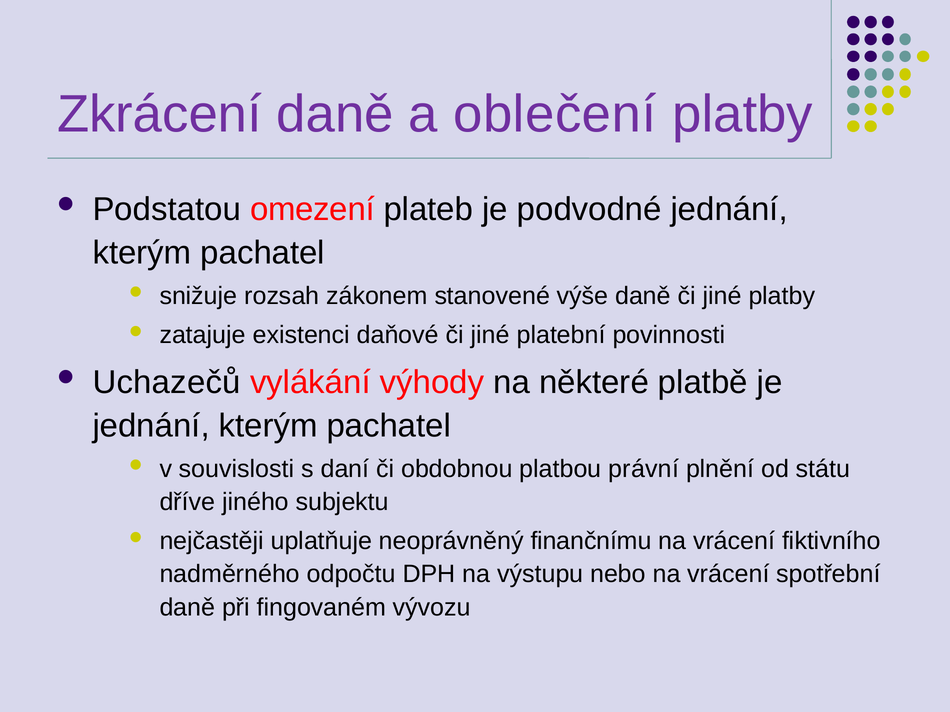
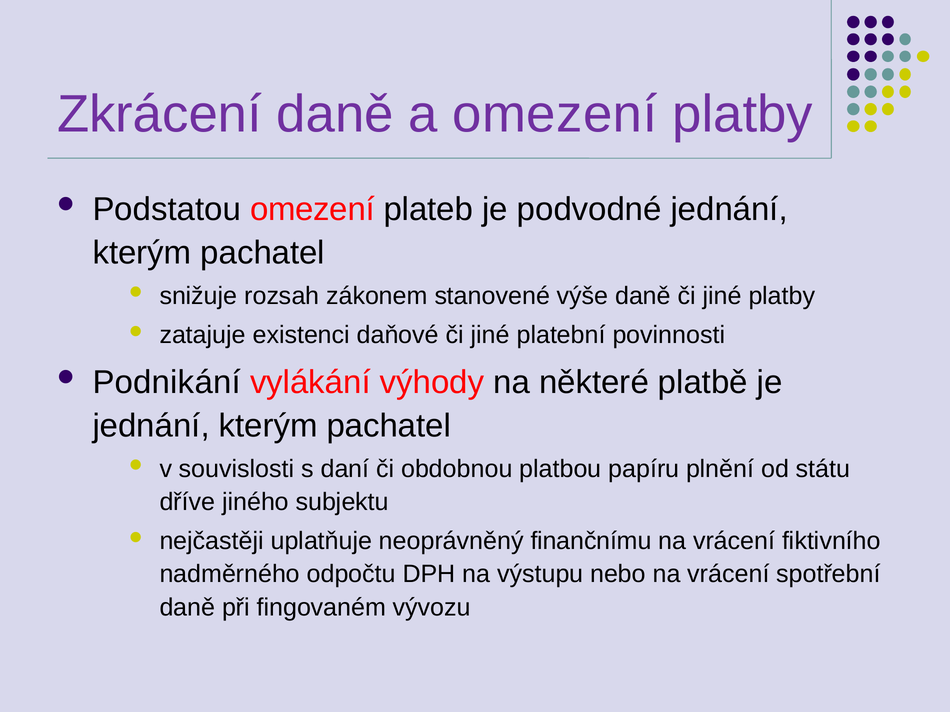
a oblečení: oblečení -> omezení
Uchazečů: Uchazečů -> Podnikání
právní: právní -> papíru
